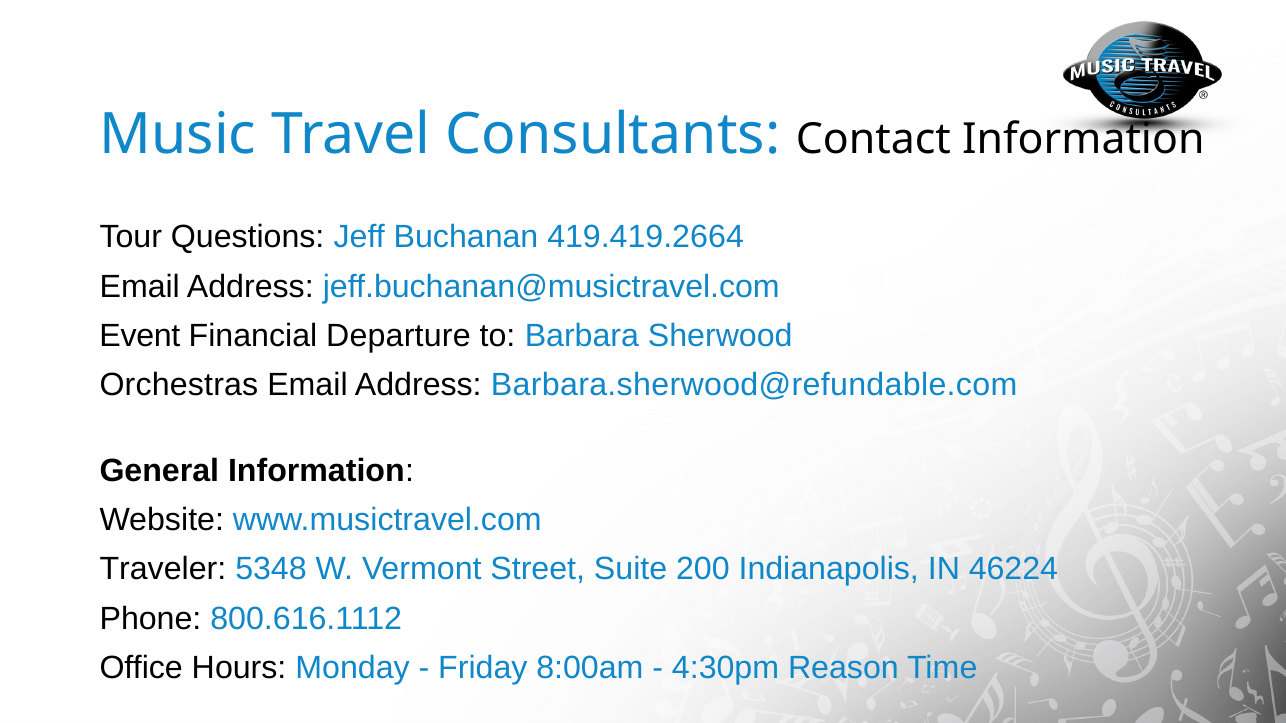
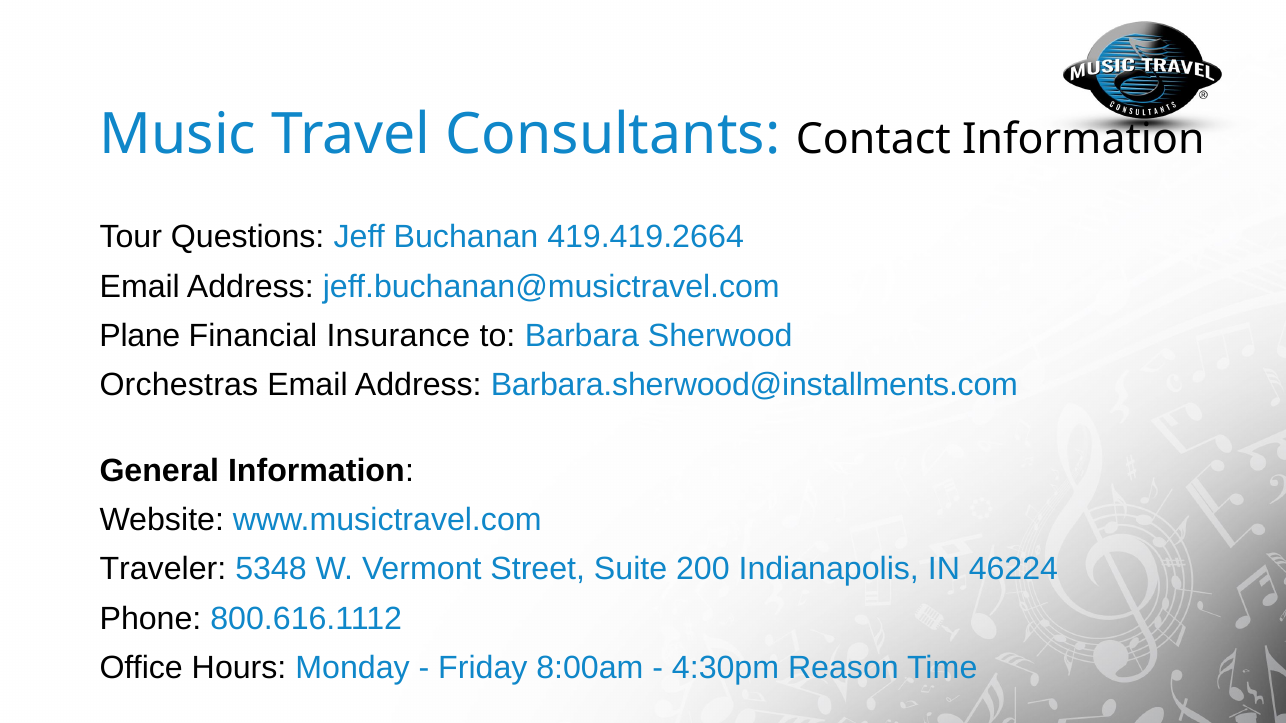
Event: Event -> Plane
Departure: Departure -> Insurance
Barbara.sherwood@refundable.com: Barbara.sherwood@refundable.com -> Barbara.sherwood@installments.com
